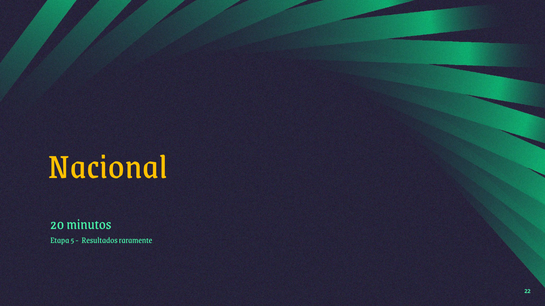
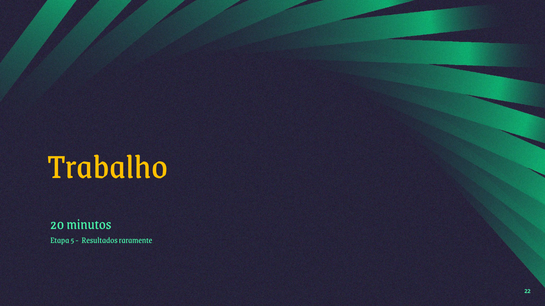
Nacional: Nacional -> Trabalho
